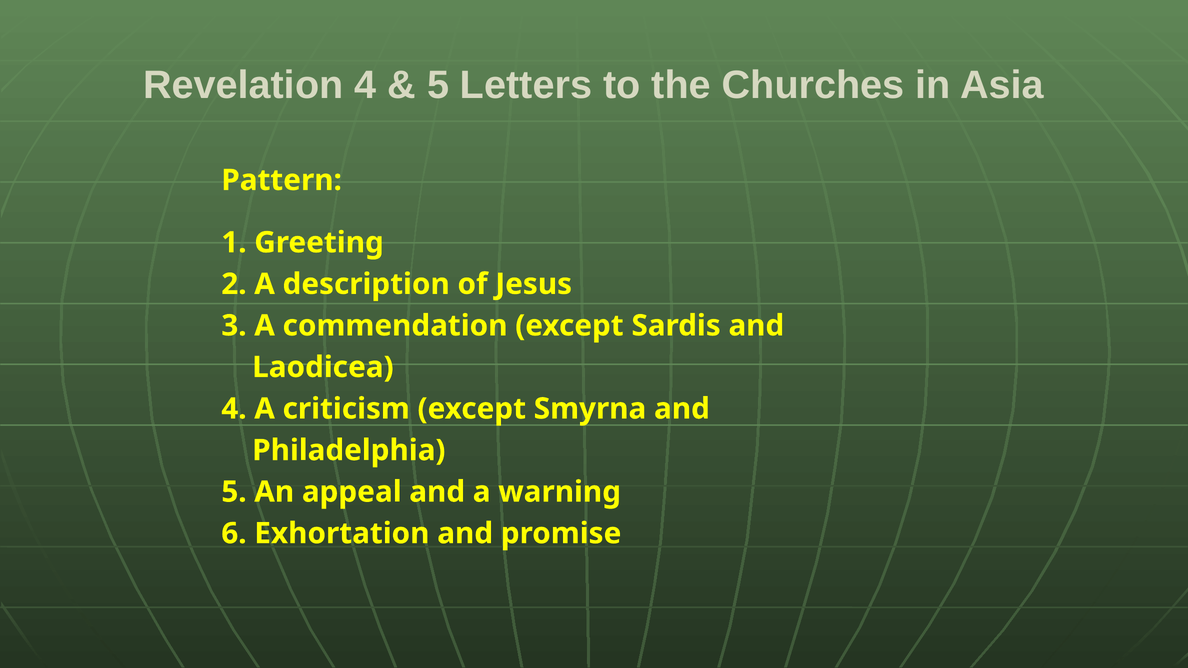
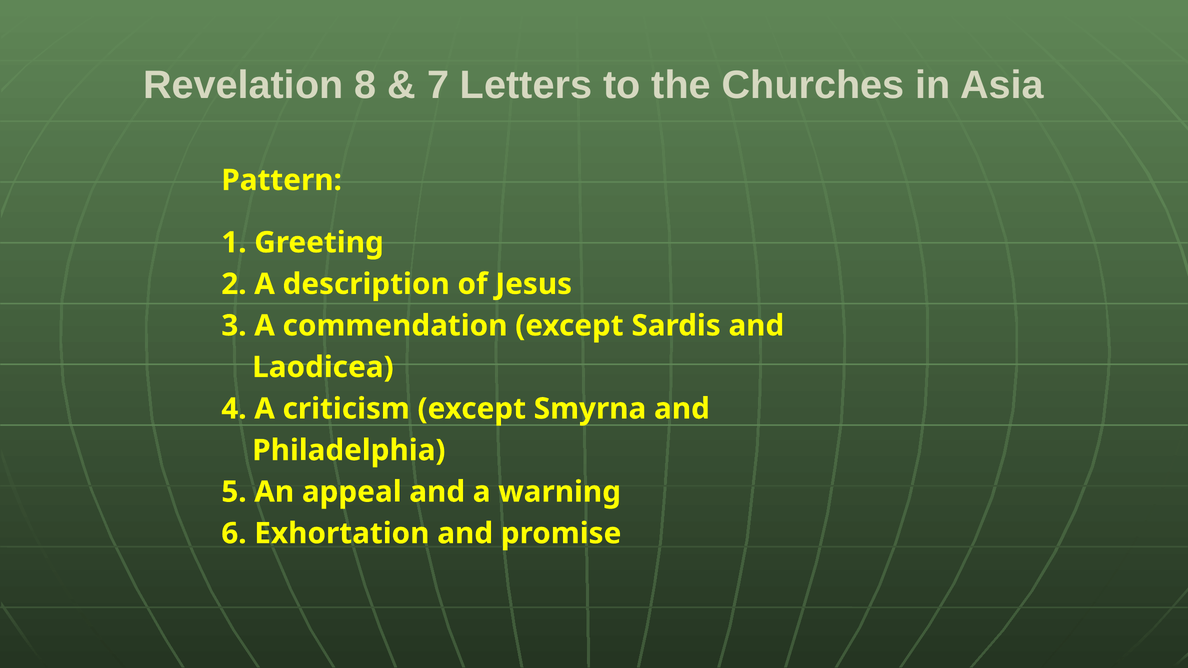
Revelation 4: 4 -> 8
5 at (438, 85): 5 -> 7
